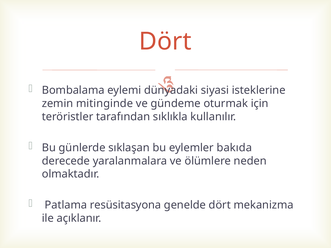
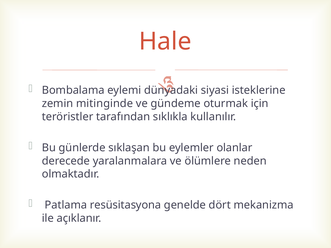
Dört at (165, 41): Dört -> Hale
bakıda: bakıda -> olanlar
